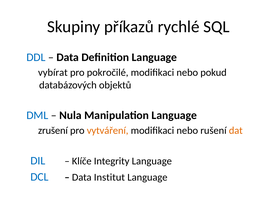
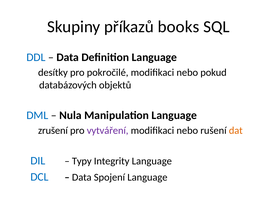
rychlé: rychlé -> books
vybírat: vybírat -> desítky
vytváření colour: orange -> purple
Klíče: Klíče -> Typy
Institut: Institut -> Spojení
